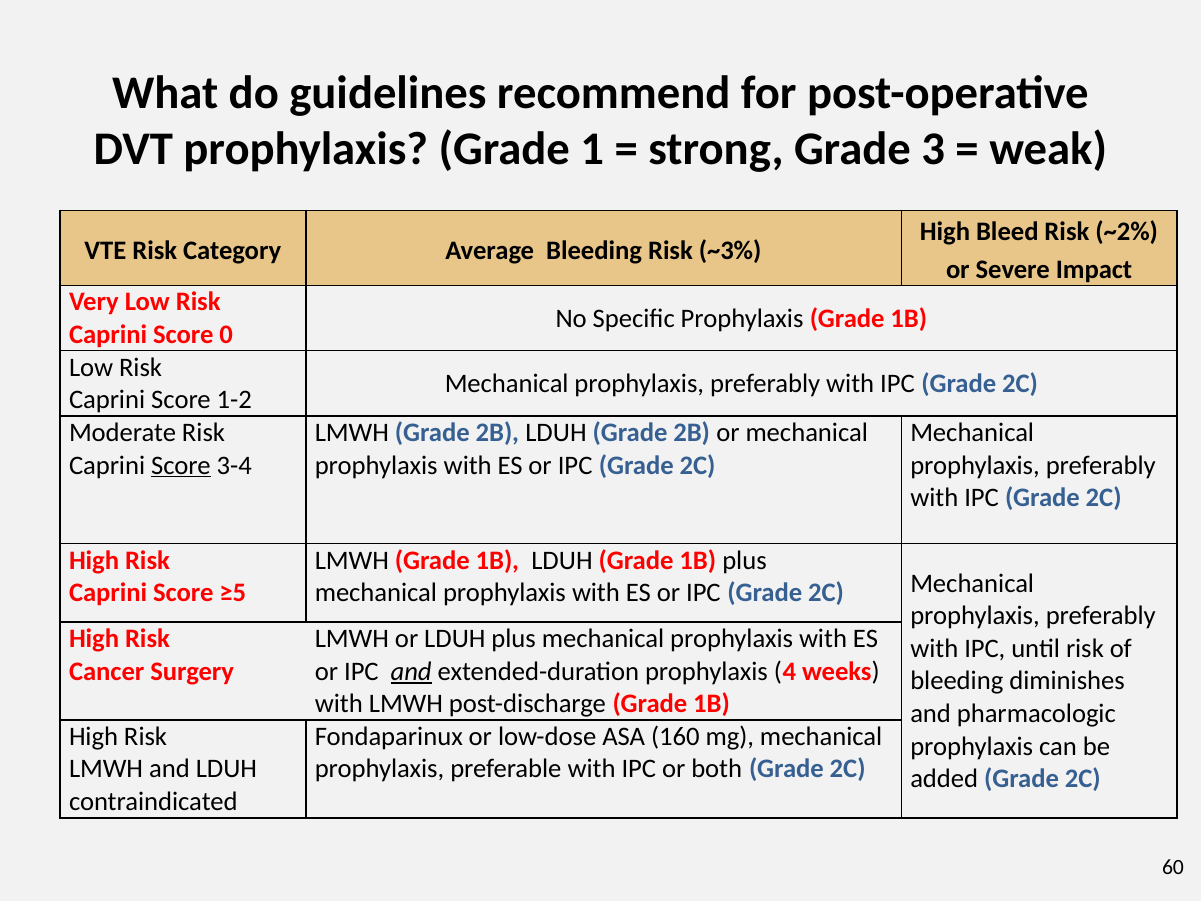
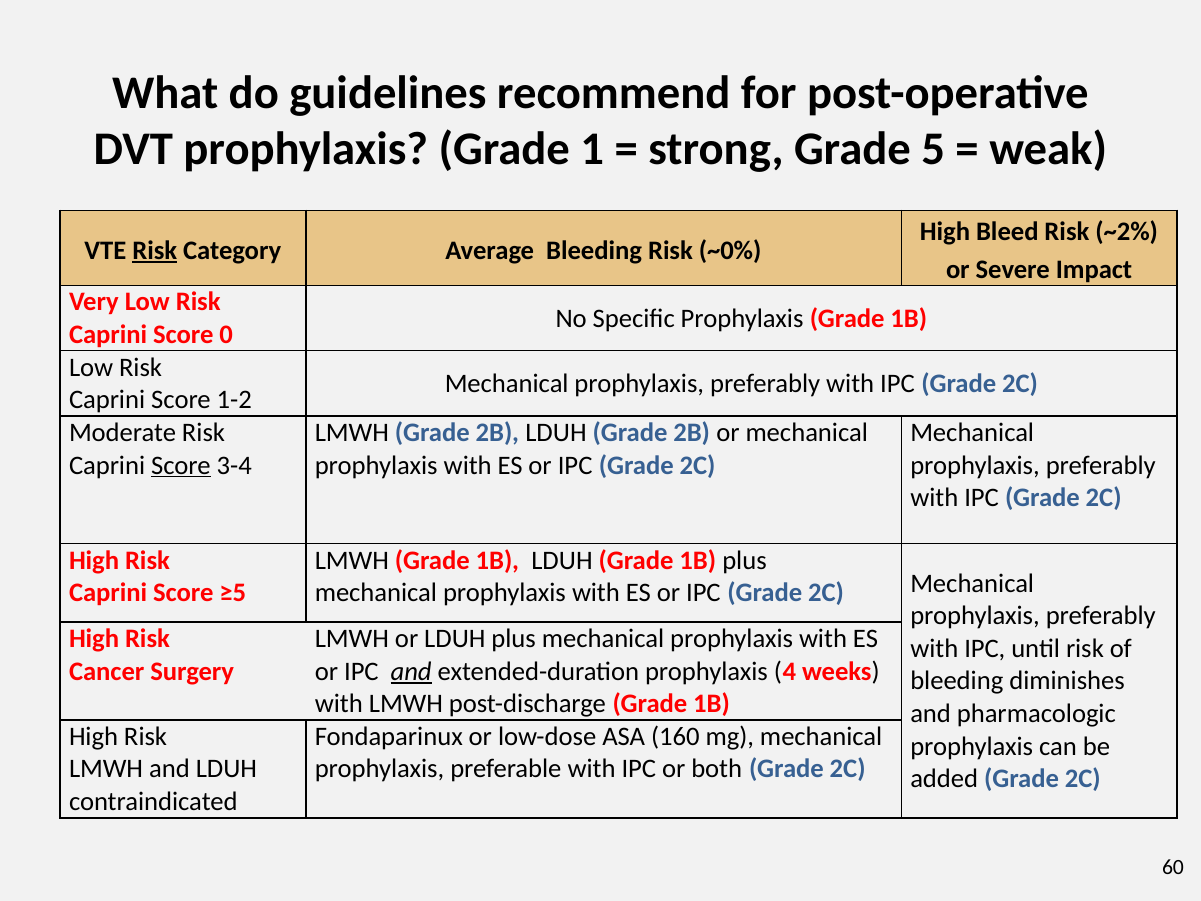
3: 3 -> 5
Risk at (155, 250) underline: none -> present
~3%: ~3% -> ~0%
